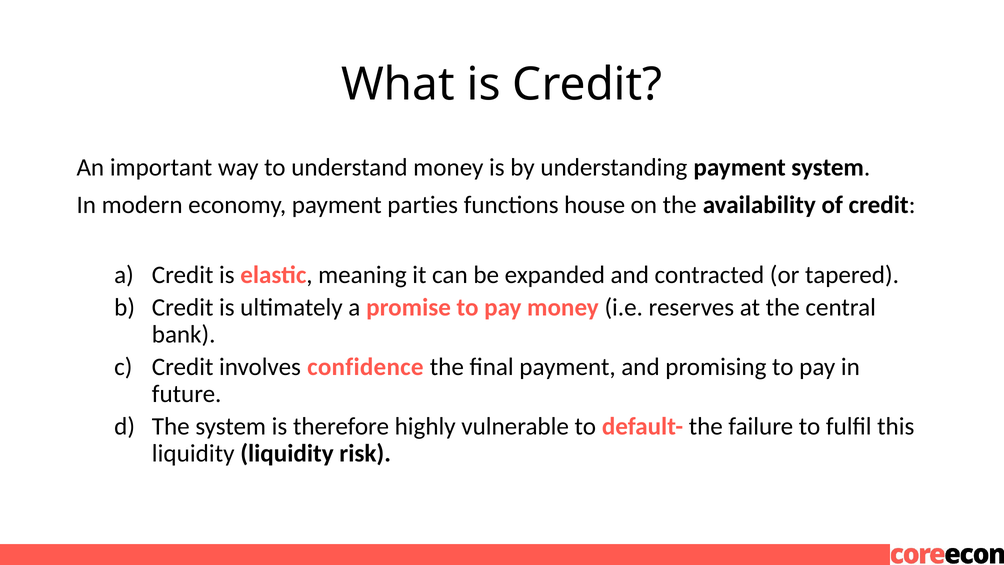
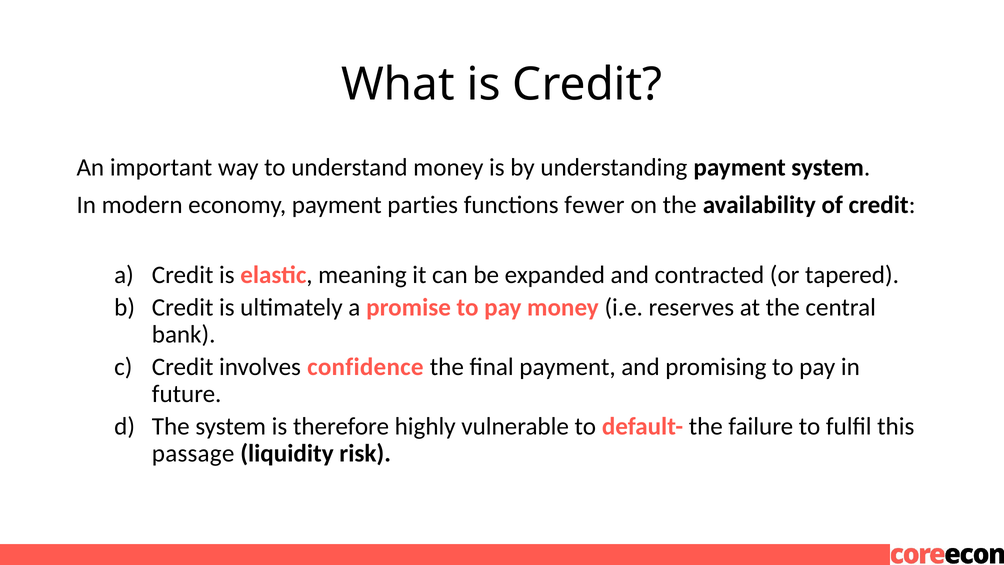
house: house -> fewer
liquidity at (193, 453): liquidity -> passage
